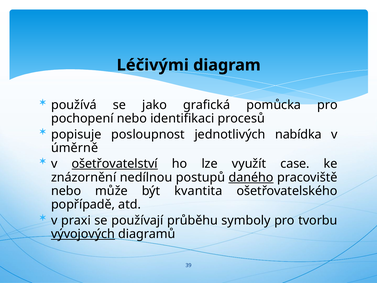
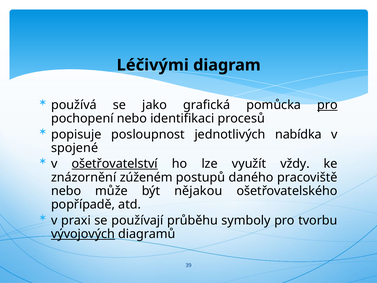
pro at (327, 105) underline: none -> present
úměrně: úměrně -> spojené
case: case -> vždy
nedílnou: nedílnou -> zúženém
daného underline: present -> none
kvantita: kvantita -> nějakou
